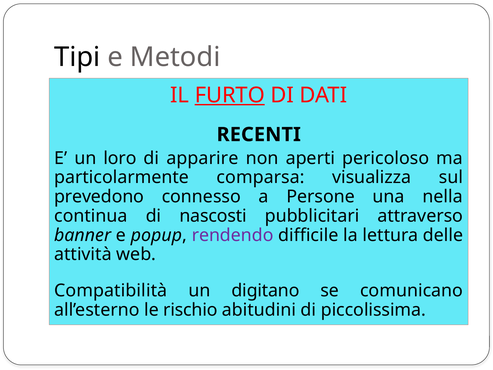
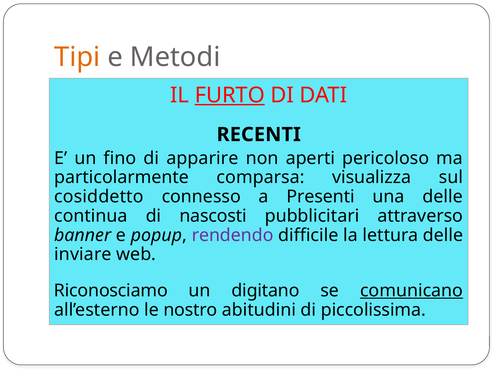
Tipi colour: black -> orange
loro: loro -> fino
prevedono: prevedono -> cosiddetto
Persone: Persone -> Presenti
una nella: nella -> delle
attività: attività -> inviare
Compatibilità: Compatibilità -> Riconosciamo
comunicano underline: none -> present
rischio: rischio -> nostro
